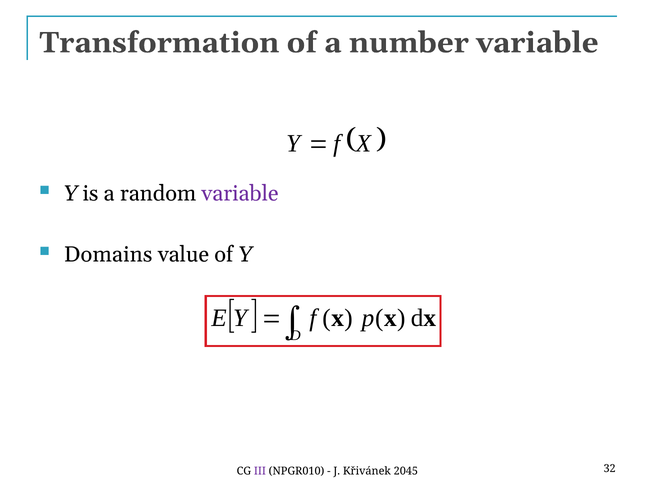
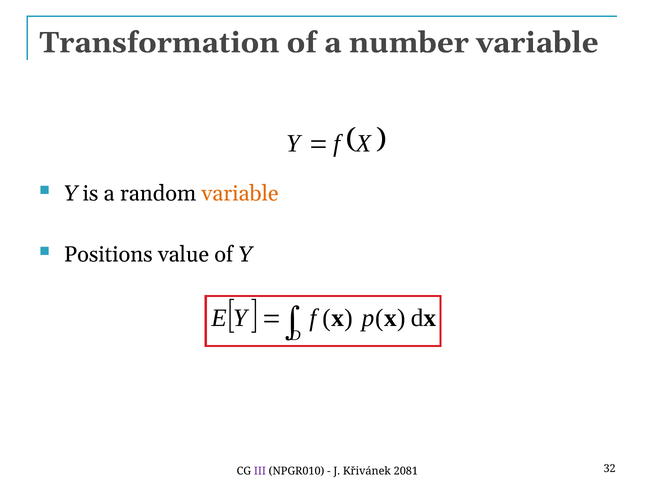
variable at (240, 194) colour: purple -> orange
Domains: Domains -> Positions
2045: 2045 -> 2081
